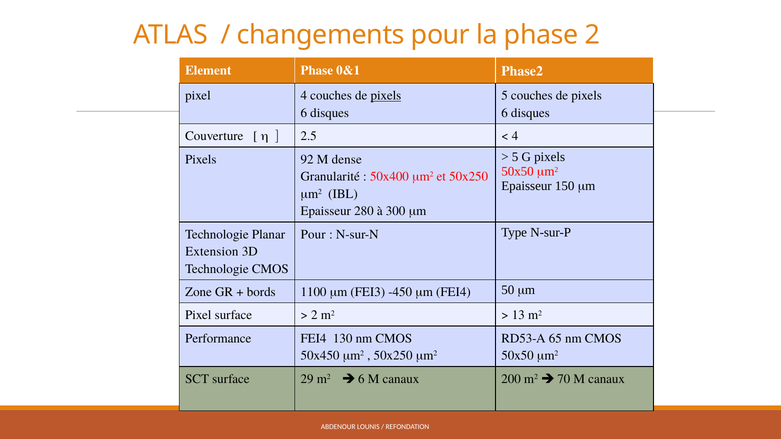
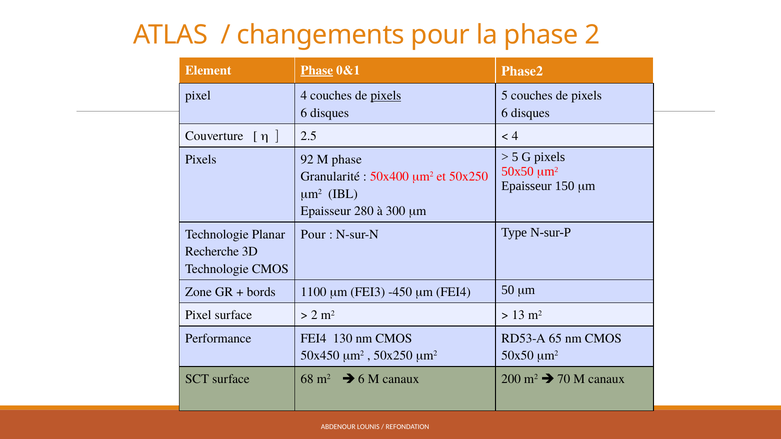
Phase at (317, 71) underline: none -> present
M dense: dense -> phase
Extension: Extension -> Recherche
29: 29 -> 68
